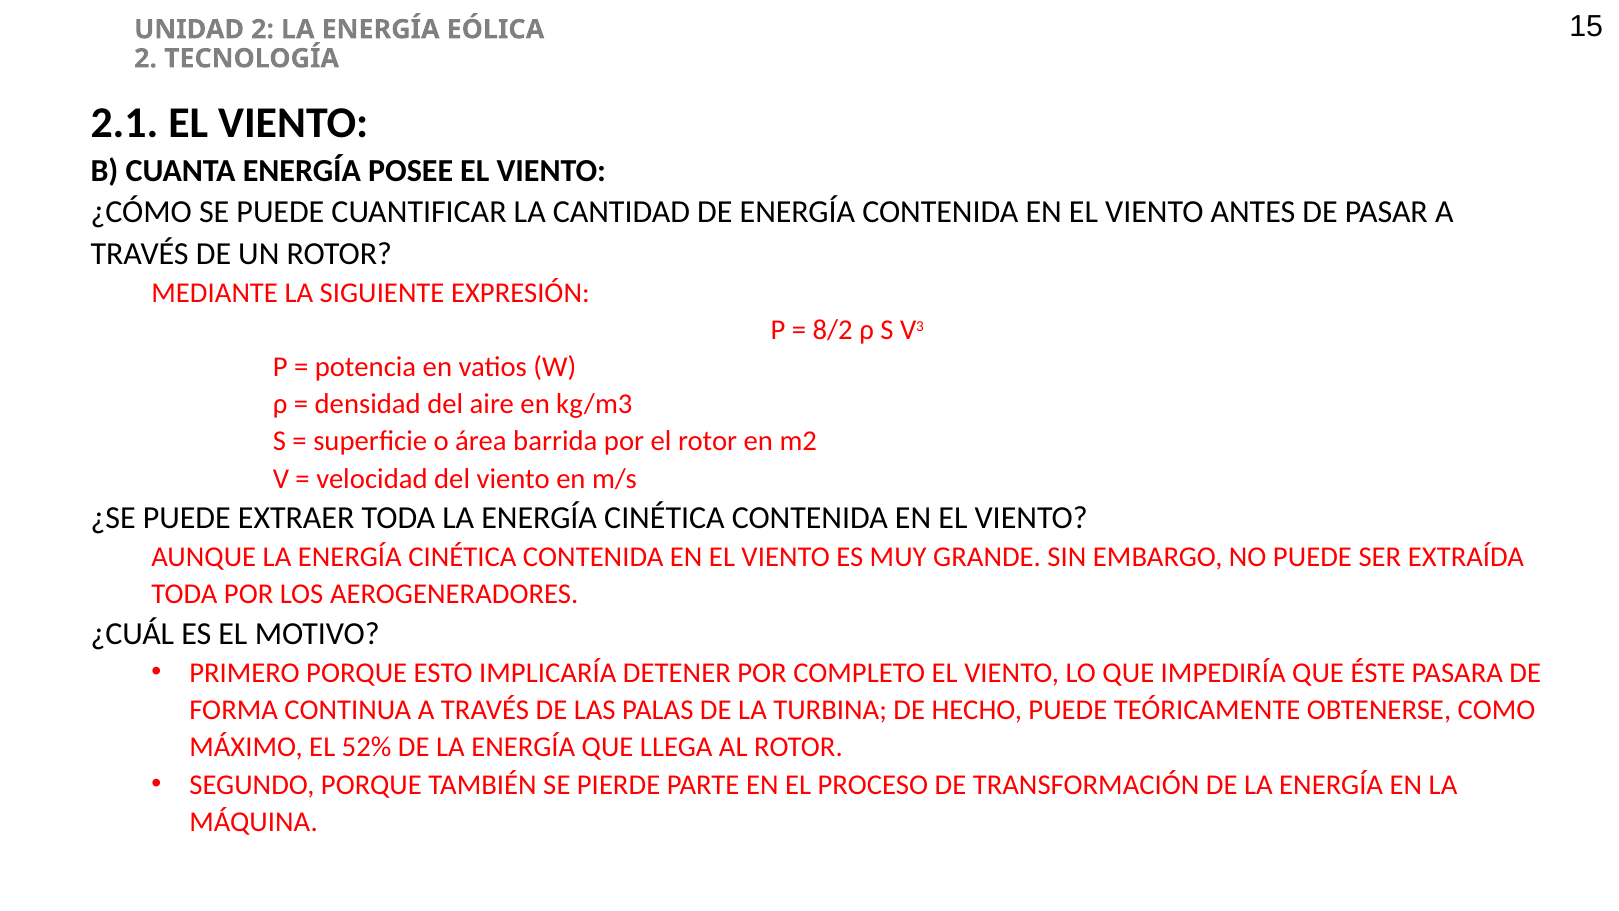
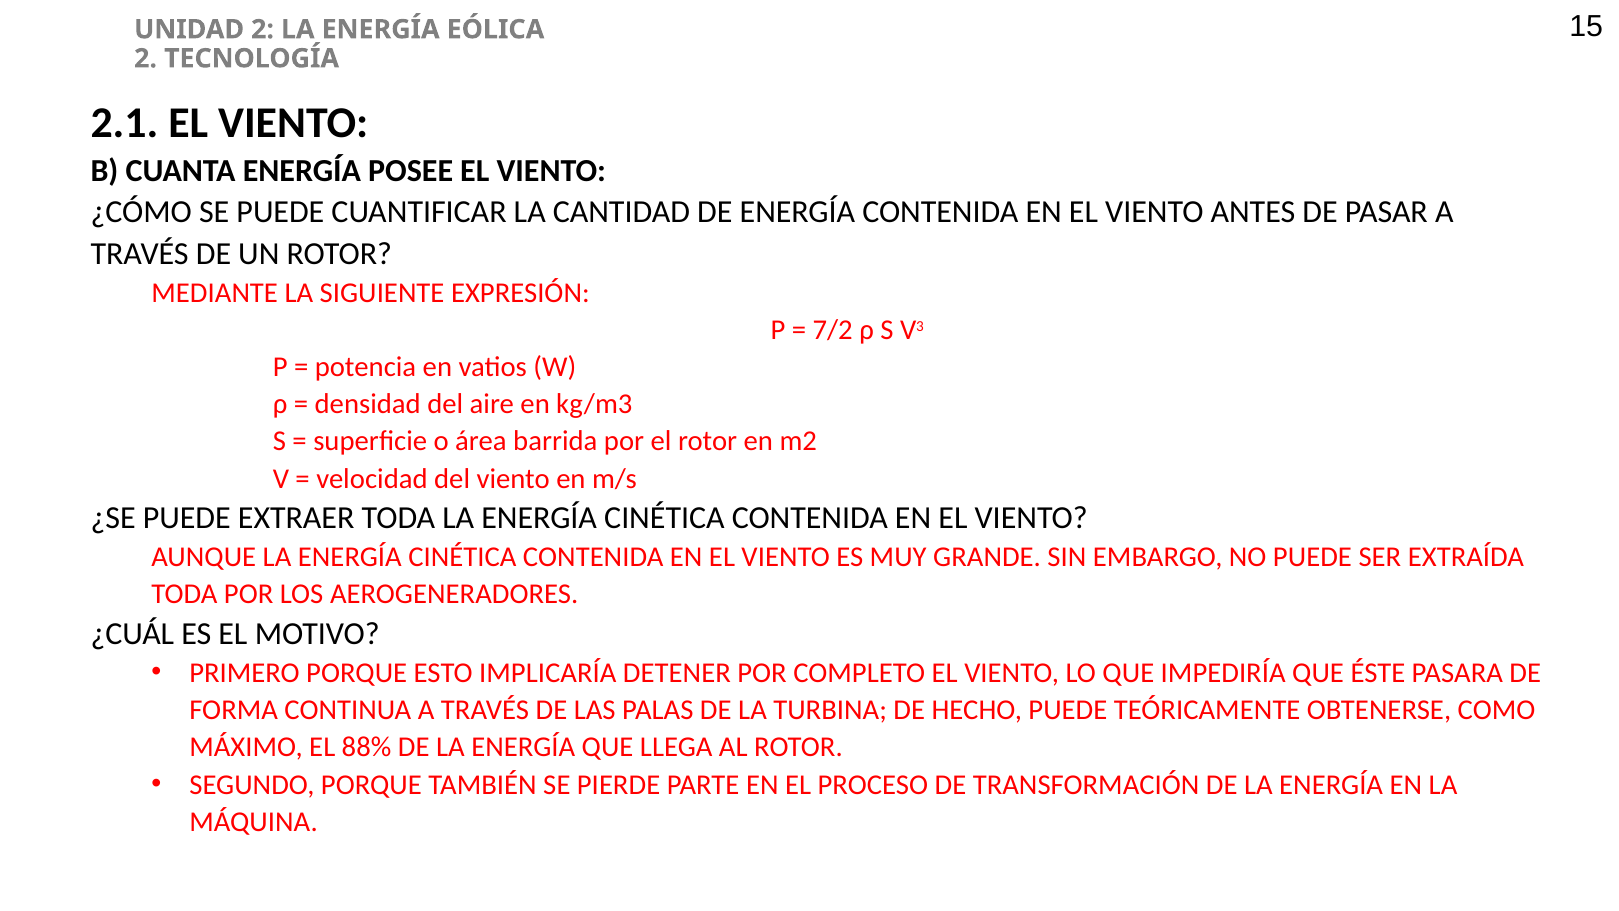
8/2: 8/2 -> 7/2
52%: 52% -> 88%
